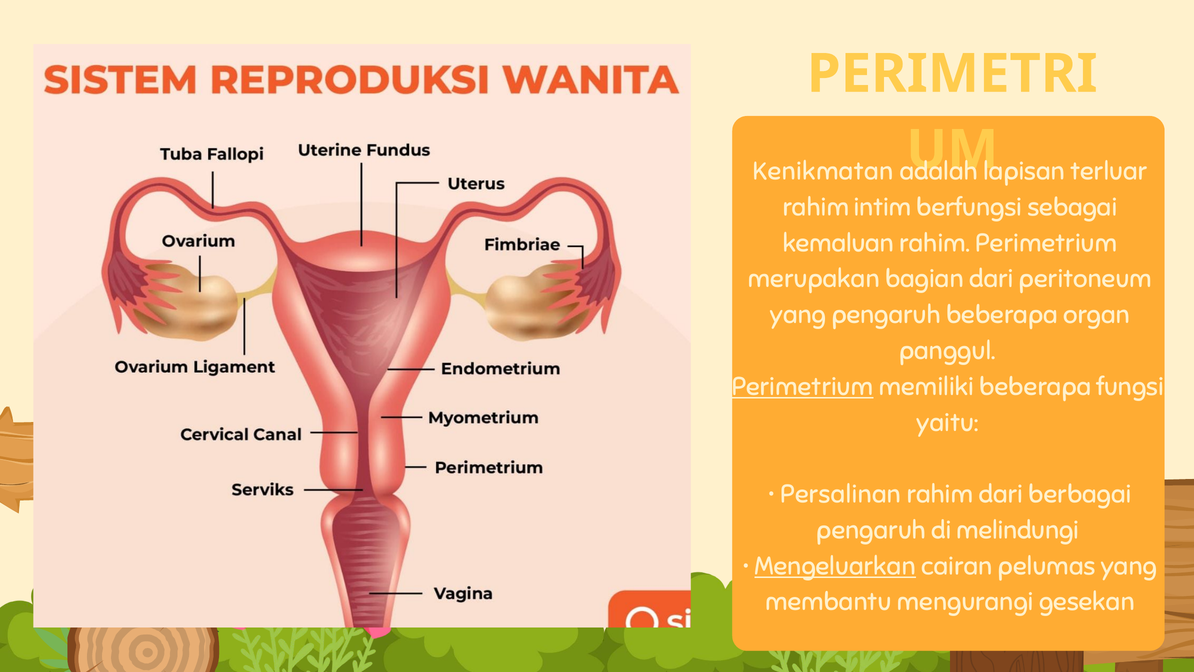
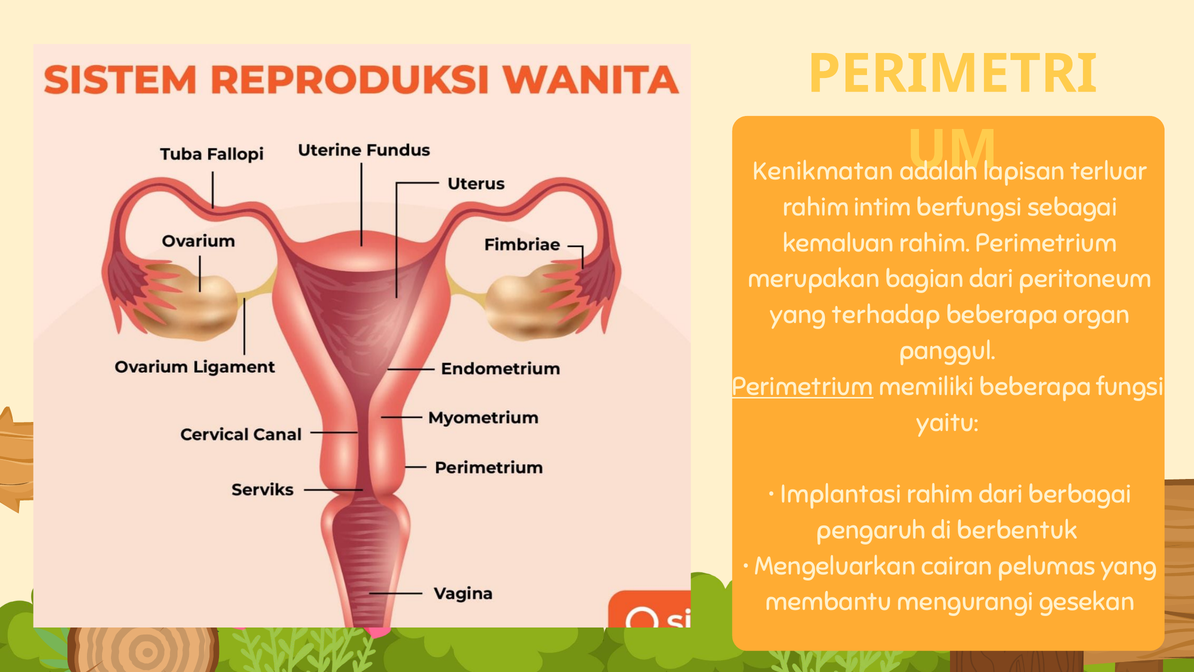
yang pengaruh: pengaruh -> terhadap
Persalinan: Persalinan -> Implantasi
melindungi: melindungi -> berbentuk
Mengeluarkan underline: present -> none
